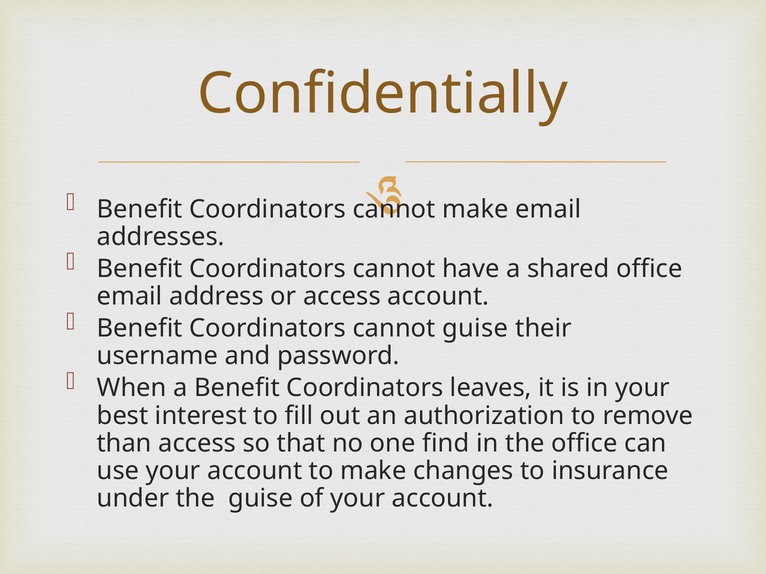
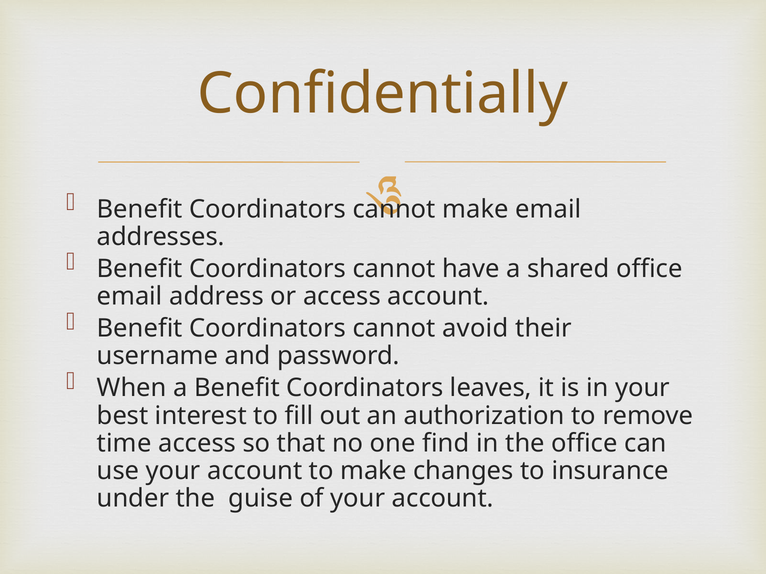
cannot guise: guise -> avoid
than: than -> time
